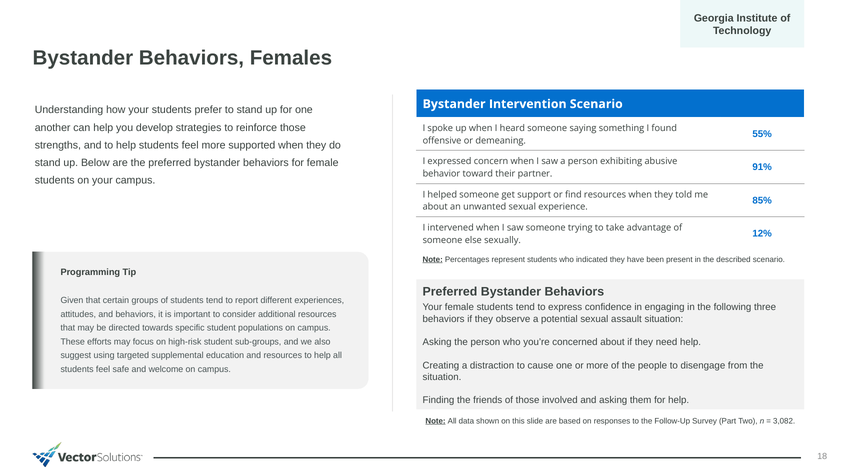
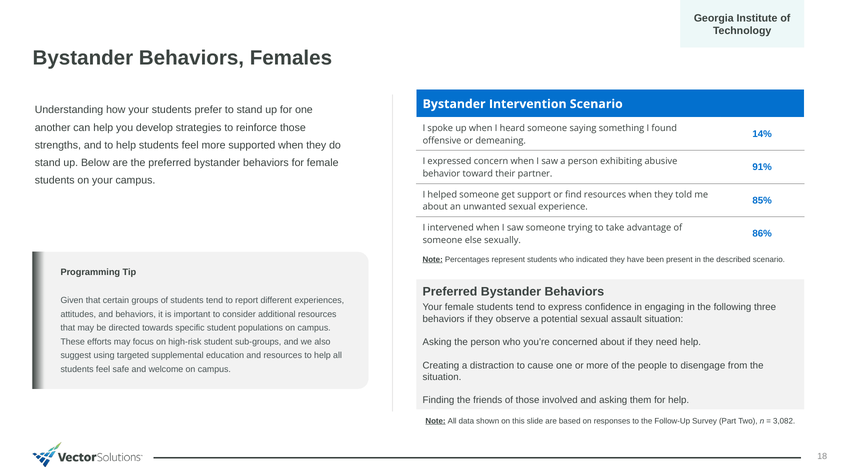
55%: 55% -> 14%
12%: 12% -> 86%
